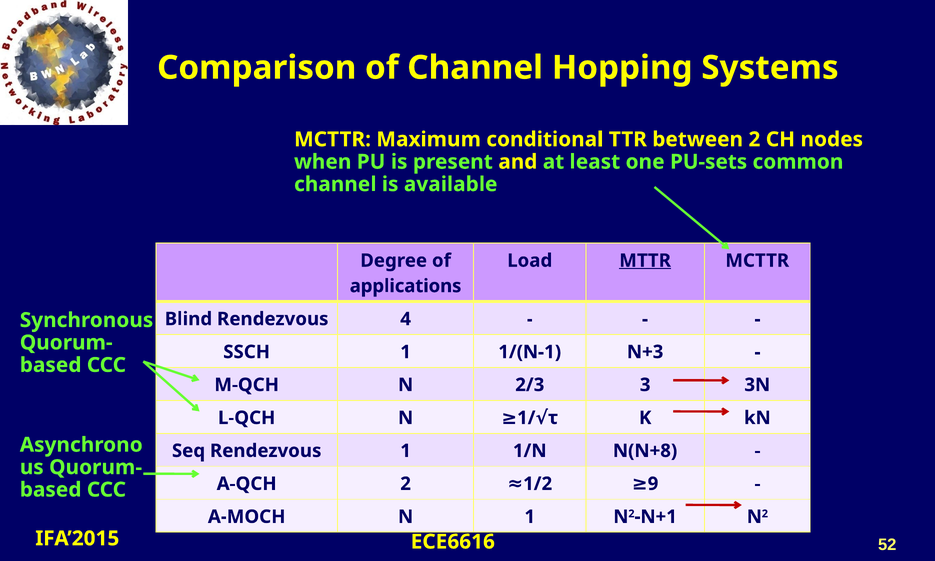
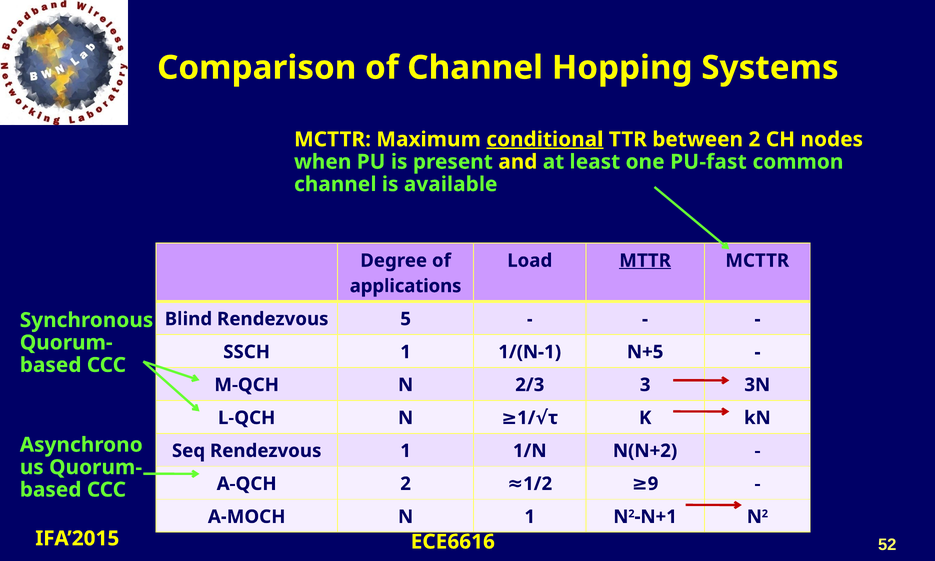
conditional underline: none -> present
PU-sets: PU-sets -> PU-fast
4: 4 -> 5
N+3: N+3 -> N+5
N(N+8: N(N+8 -> N(N+2
